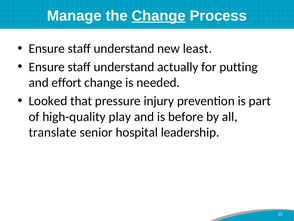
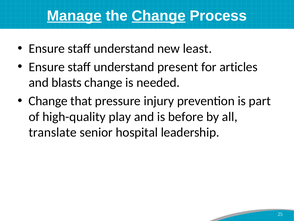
Manage underline: none -> present
actually: actually -> present
putting: putting -> articles
effort: effort -> blasts
Looked at (48, 101): Looked -> Change
